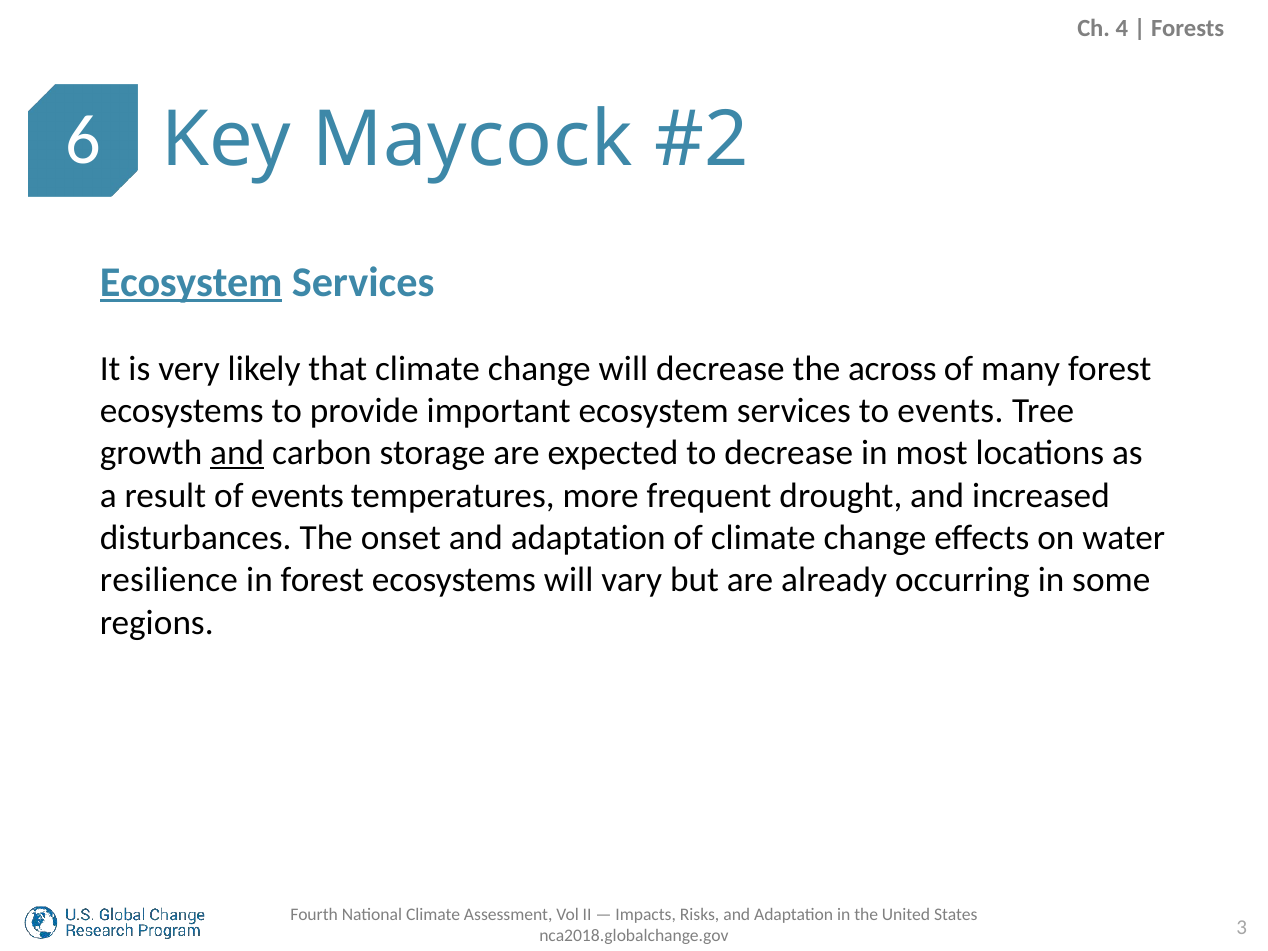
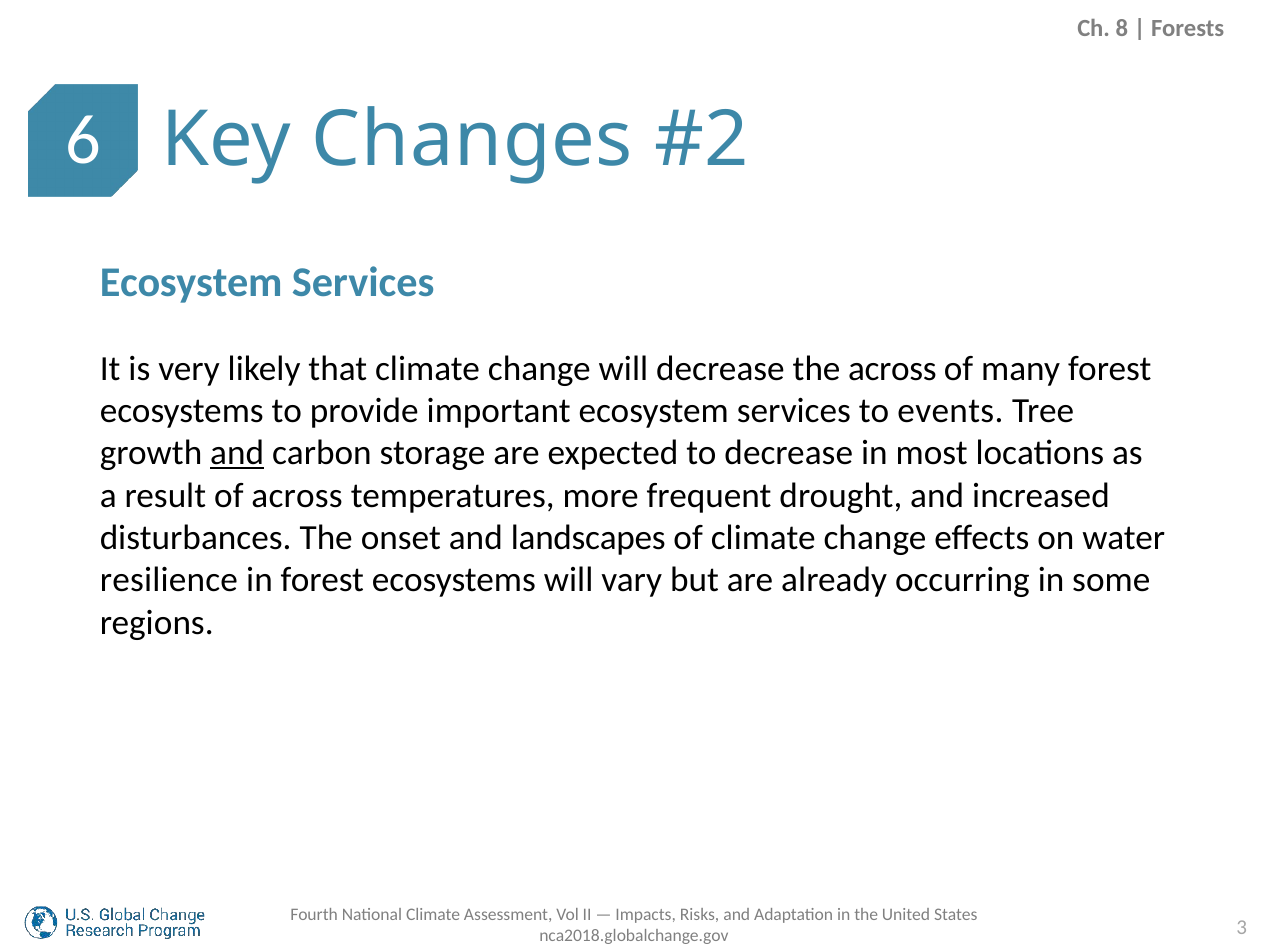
4: 4 -> 8
Maycock: Maycock -> Changes
Ecosystem at (191, 282) underline: present -> none
of events: events -> across
onset and adaptation: adaptation -> landscapes
